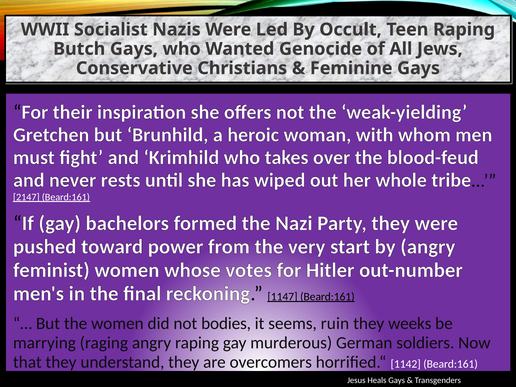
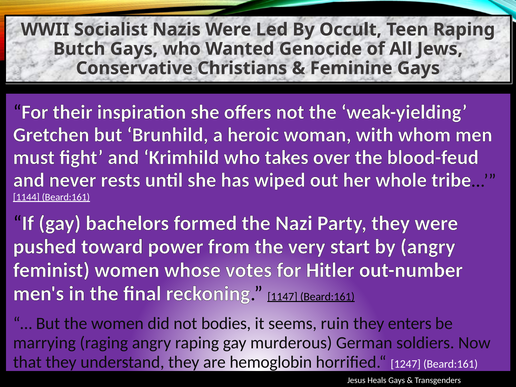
2147: 2147 -> 1144
weeks: weeks -> enters
overcomers: overcomers -> hemoglobin
1142: 1142 -> 1247
